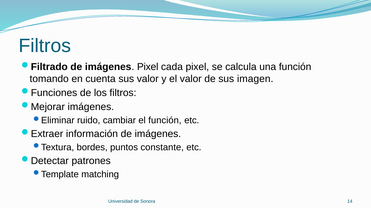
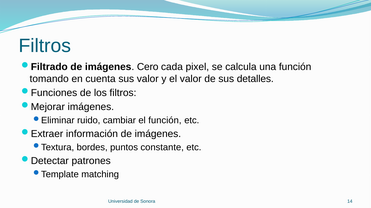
imágenes Pixel: Pixel -> Cero
imagen: imagen -> detalles
